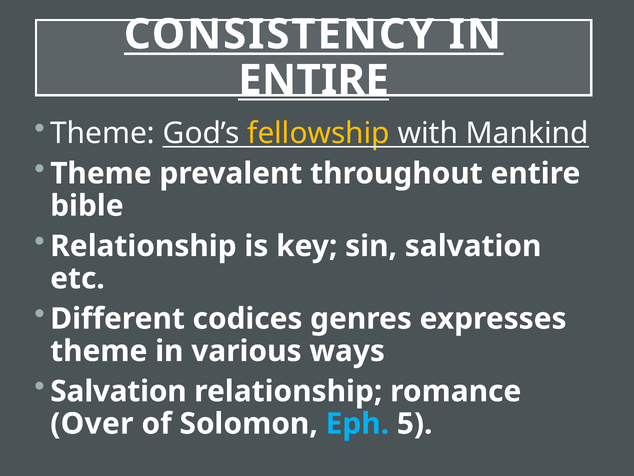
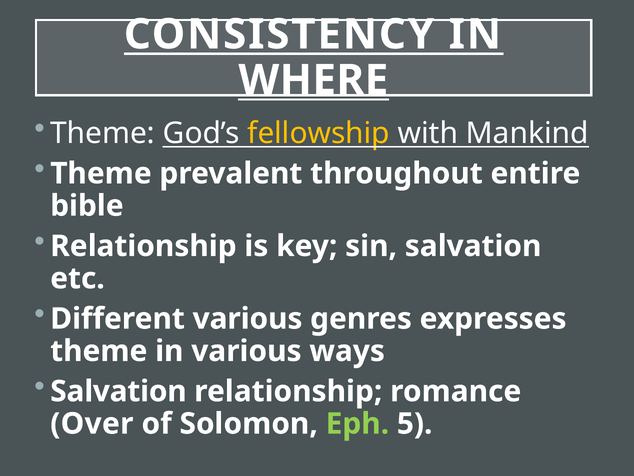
ENTIRE at (314, 80): ENTIRE -> WHERE
Different codices: codices -> various
Eph colour: light blue -> light green
